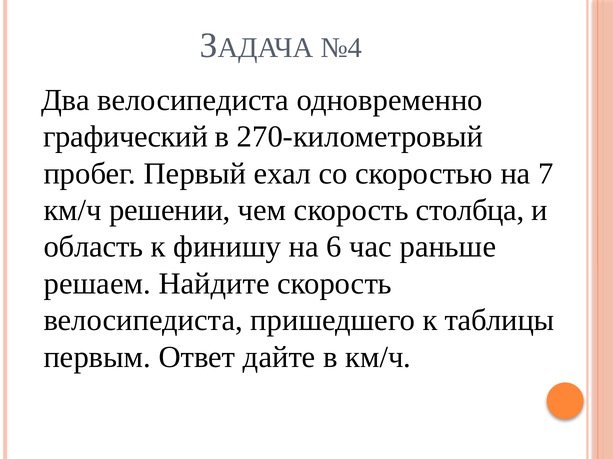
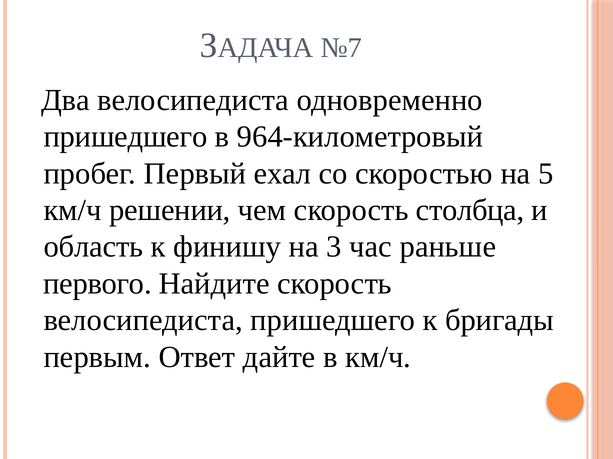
№4: №4 -> №7
графический at (126, 137): графический -> пришедшего
270-километровый: 270-километровый -> 964-километровый
7: 7 -> 5
6: 6 -> 3
решаем: решаем -> первого
таблицы: таблицы -> бригады
